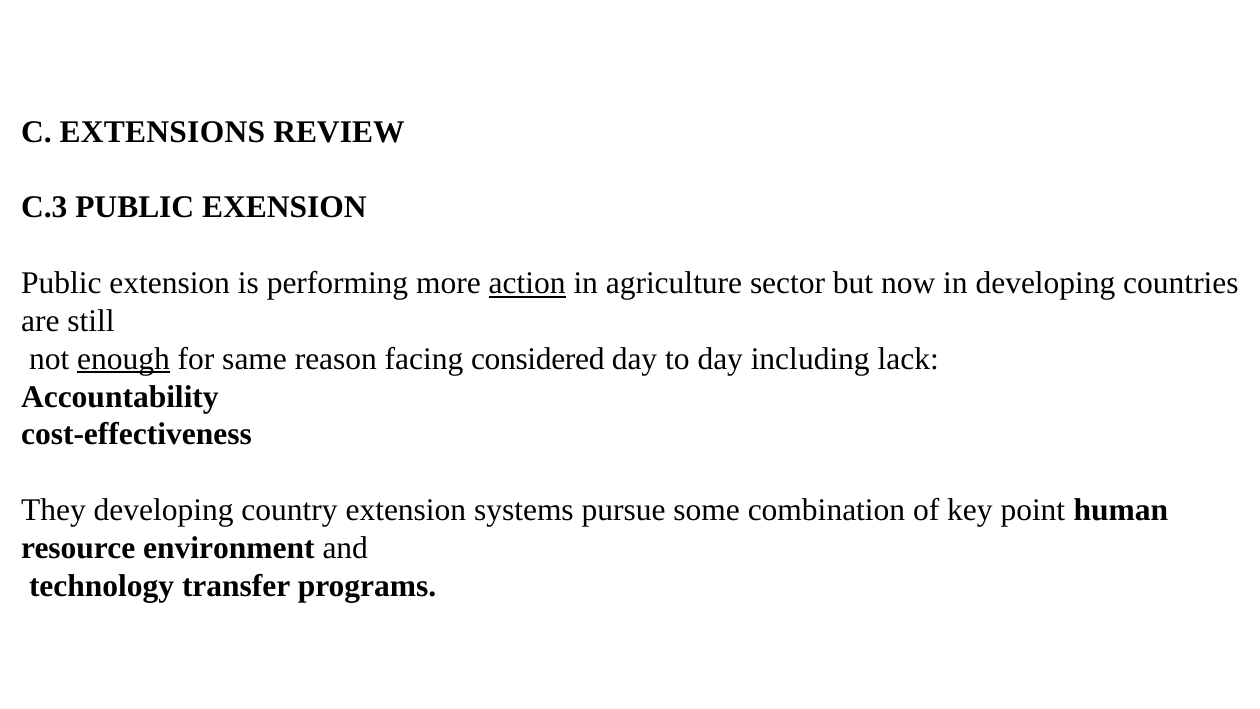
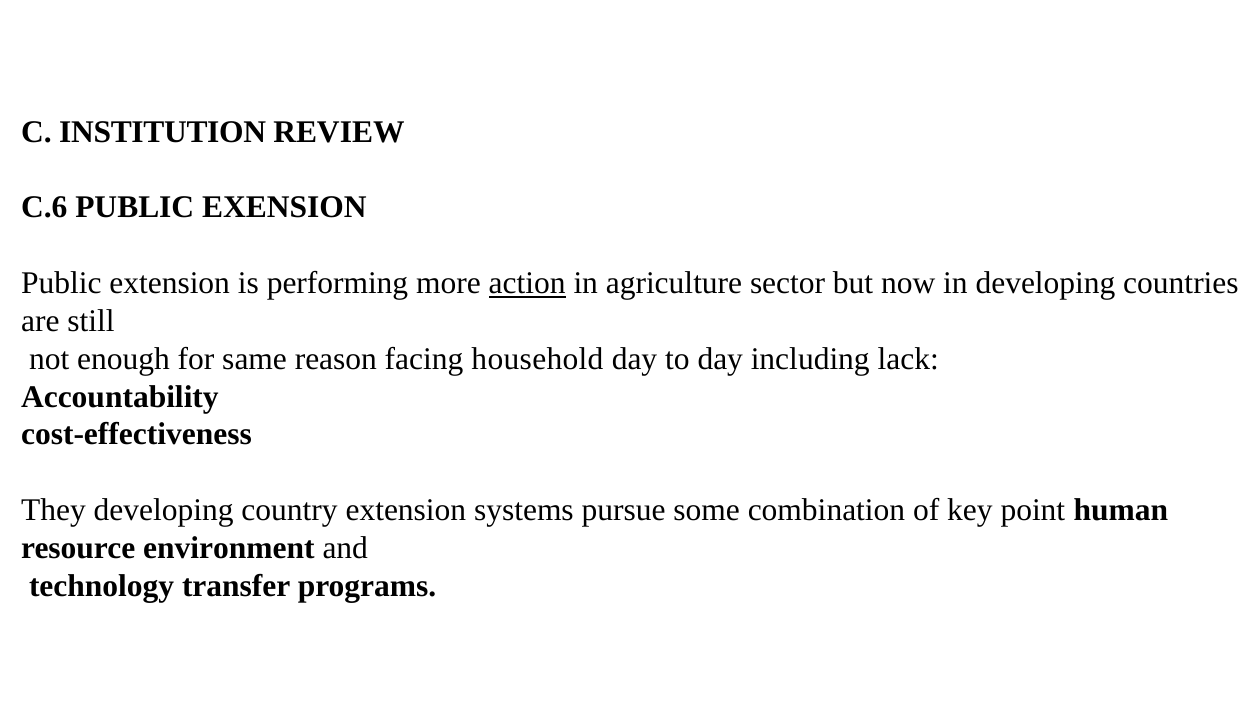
EXTENSIONS: EXTENSIONS -> INSTITUTION
C.3: C.3 -> C.6
enough underline: present -> none
considered: considered -> household
